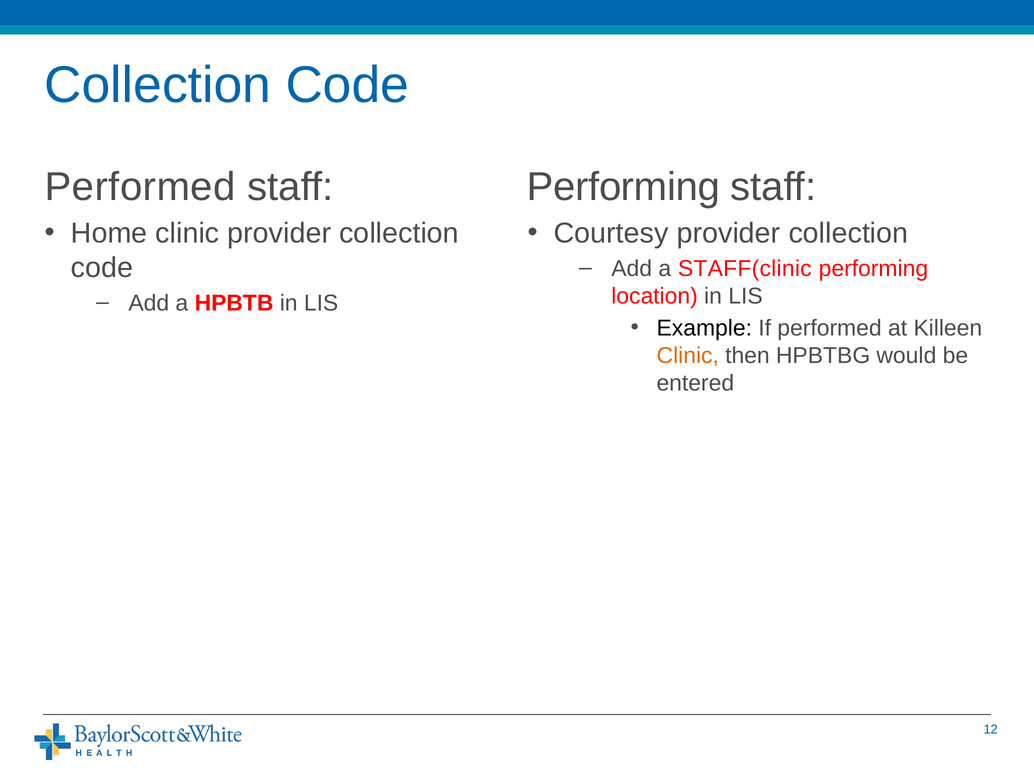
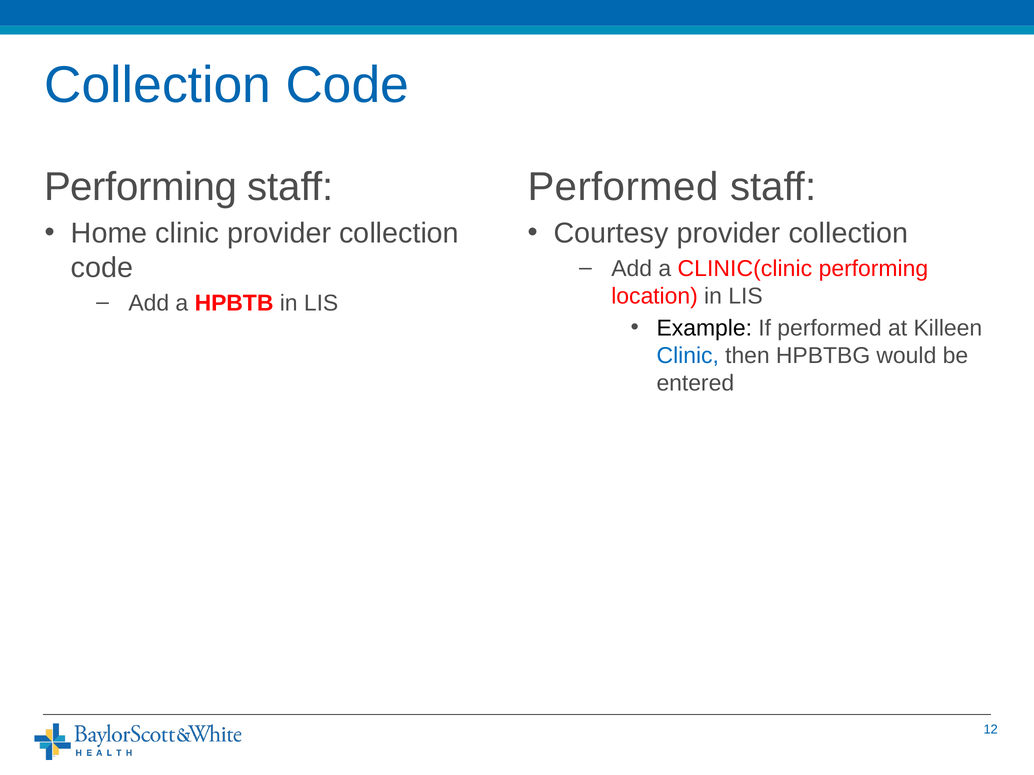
Performed at (140, 187): Performed -> Performing
Performing at (623, 187): Performing -> Performed
STAFF(clinic: STAFF(clinic -> CLINIC(clinic
Clinic at (688, 356) colour: orange -> blue
